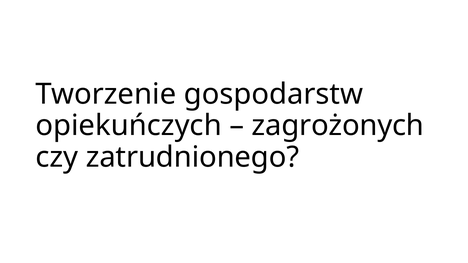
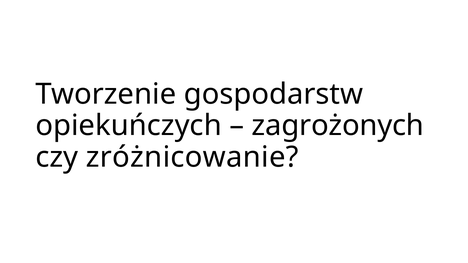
zatrudnionego: zatrudnionego -> zróżnicowanie
